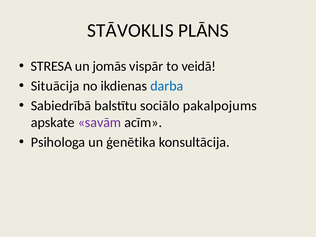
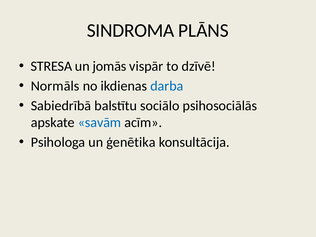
STĀVOKLIS: STĀVOKLIS -> SINDROMA
veidā: veidā -> dzīvē
Situācija: Situācija -> Normāls
pakalpojums: pakalpojums -> psihosociālās
savām colour: purple -> blue
